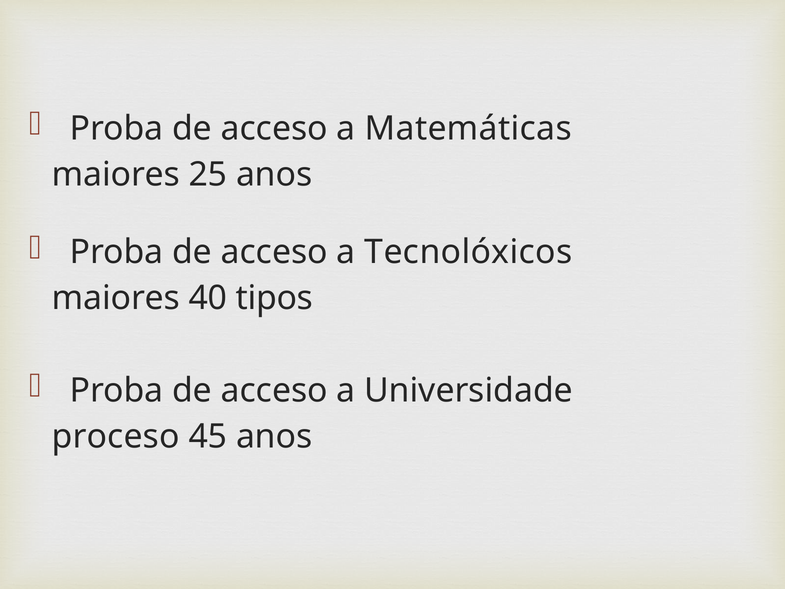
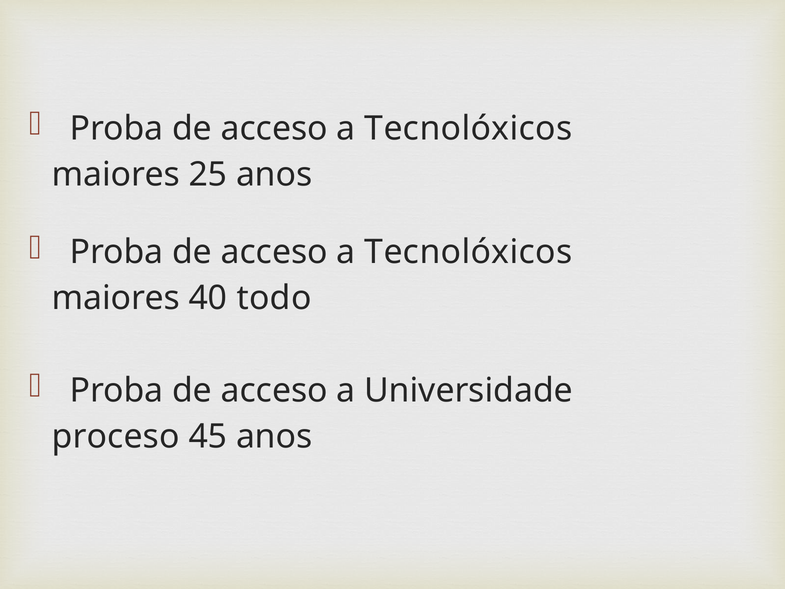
Matemáticas at (468, 129): Matemáticas -> Tecnolóxicos
tipos: tipos -> todo
